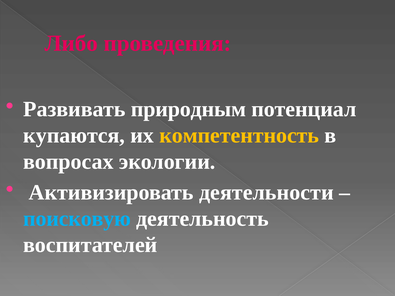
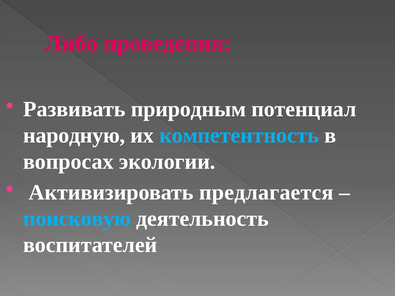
купаются: купаются -> народную
компетентность colour: yellow -> light blue
деятельности: деятельности -> предлагается
